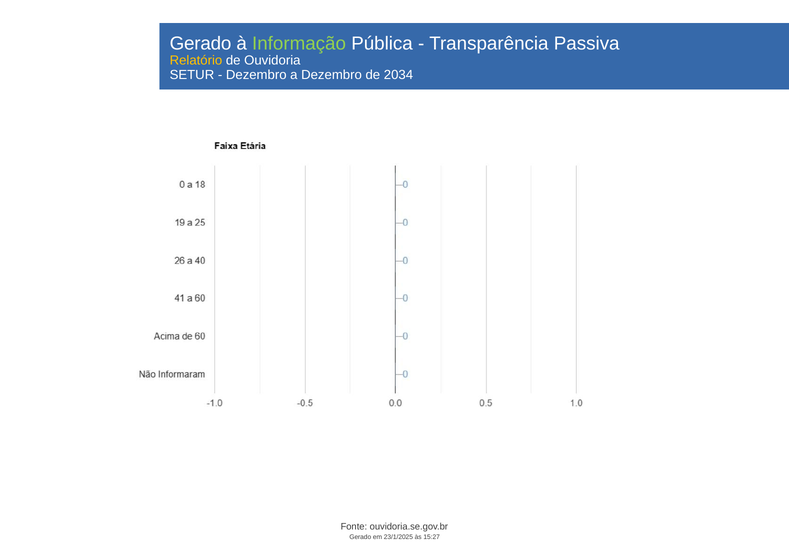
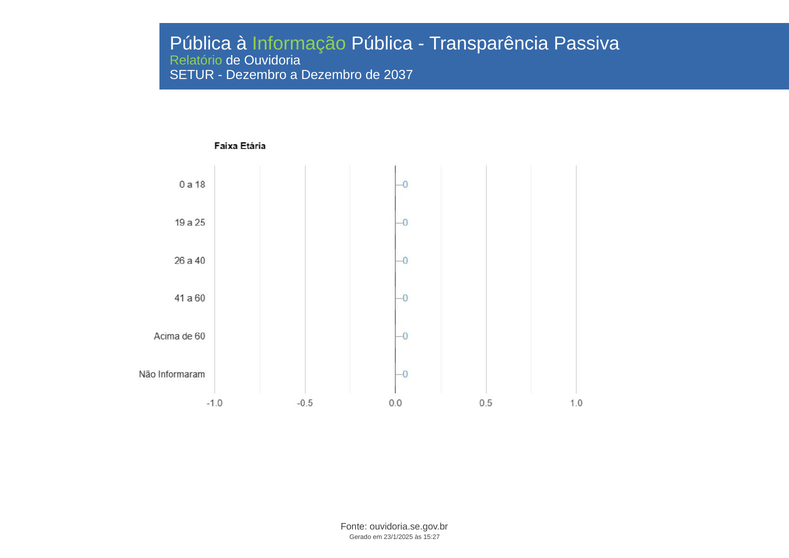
Gerado at (201, 44): Gerado -> Pública
Relatório colour: yellow -> light green
2034: 2034 -> 2037
